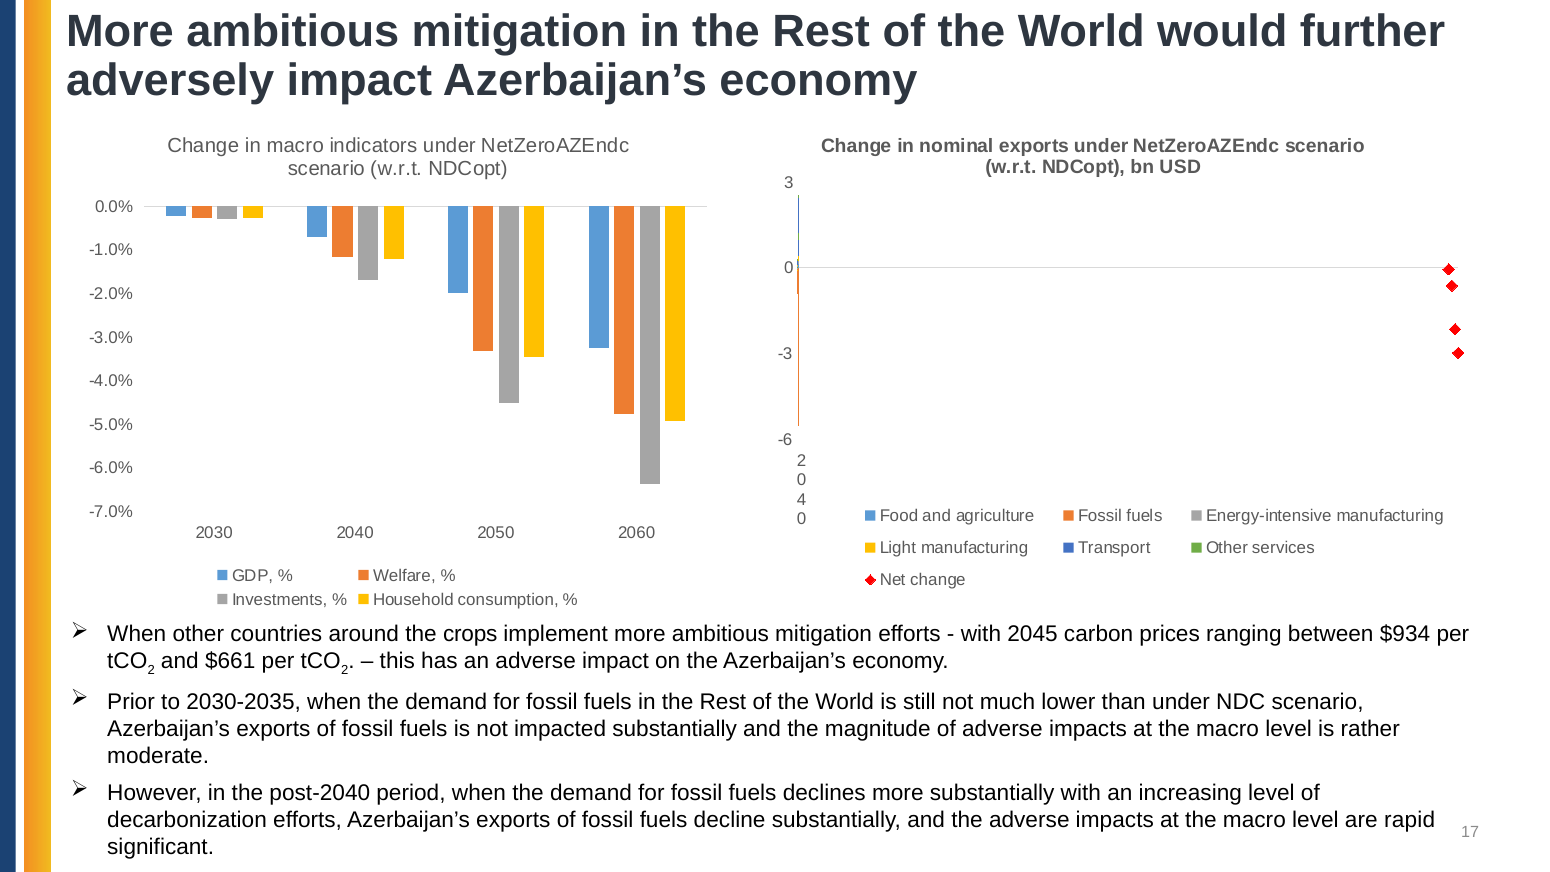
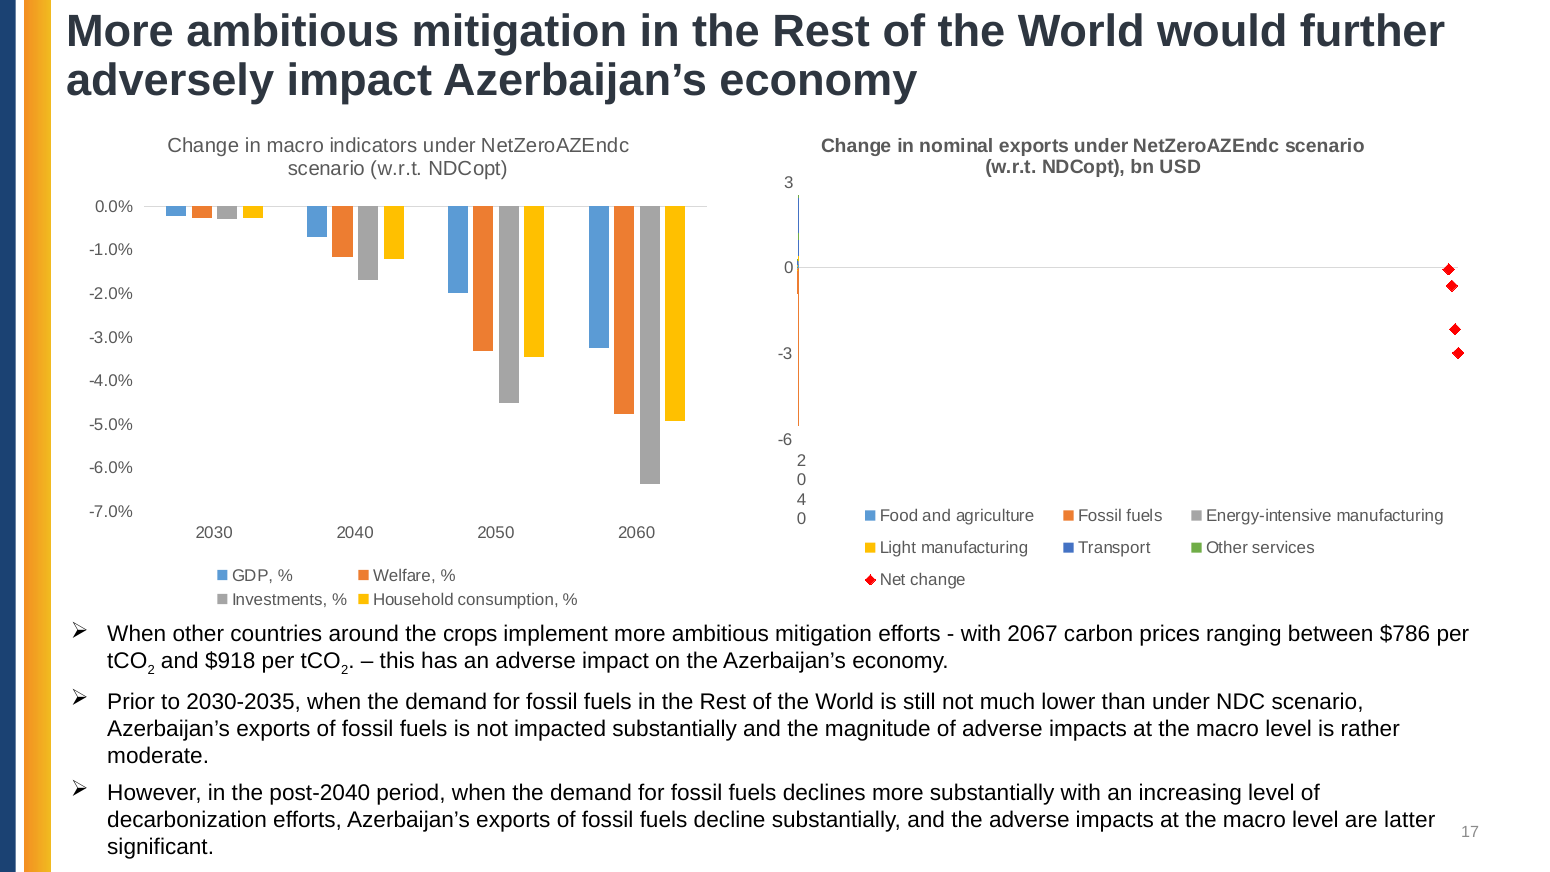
2045: 2045 -> 2067
$934: $934 -> $786
$661: $661 -> $918
rapid: rapid -> latter
